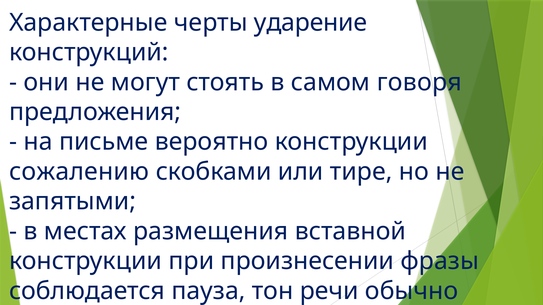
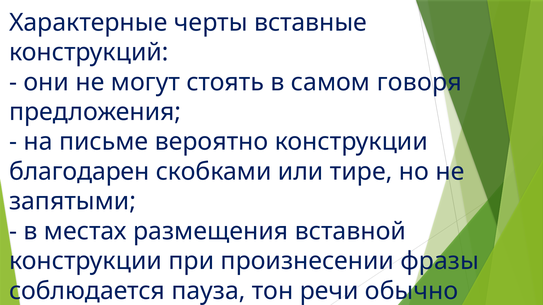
ударение: ударение -> вставные
сожалению: сожалению -> благодарен
